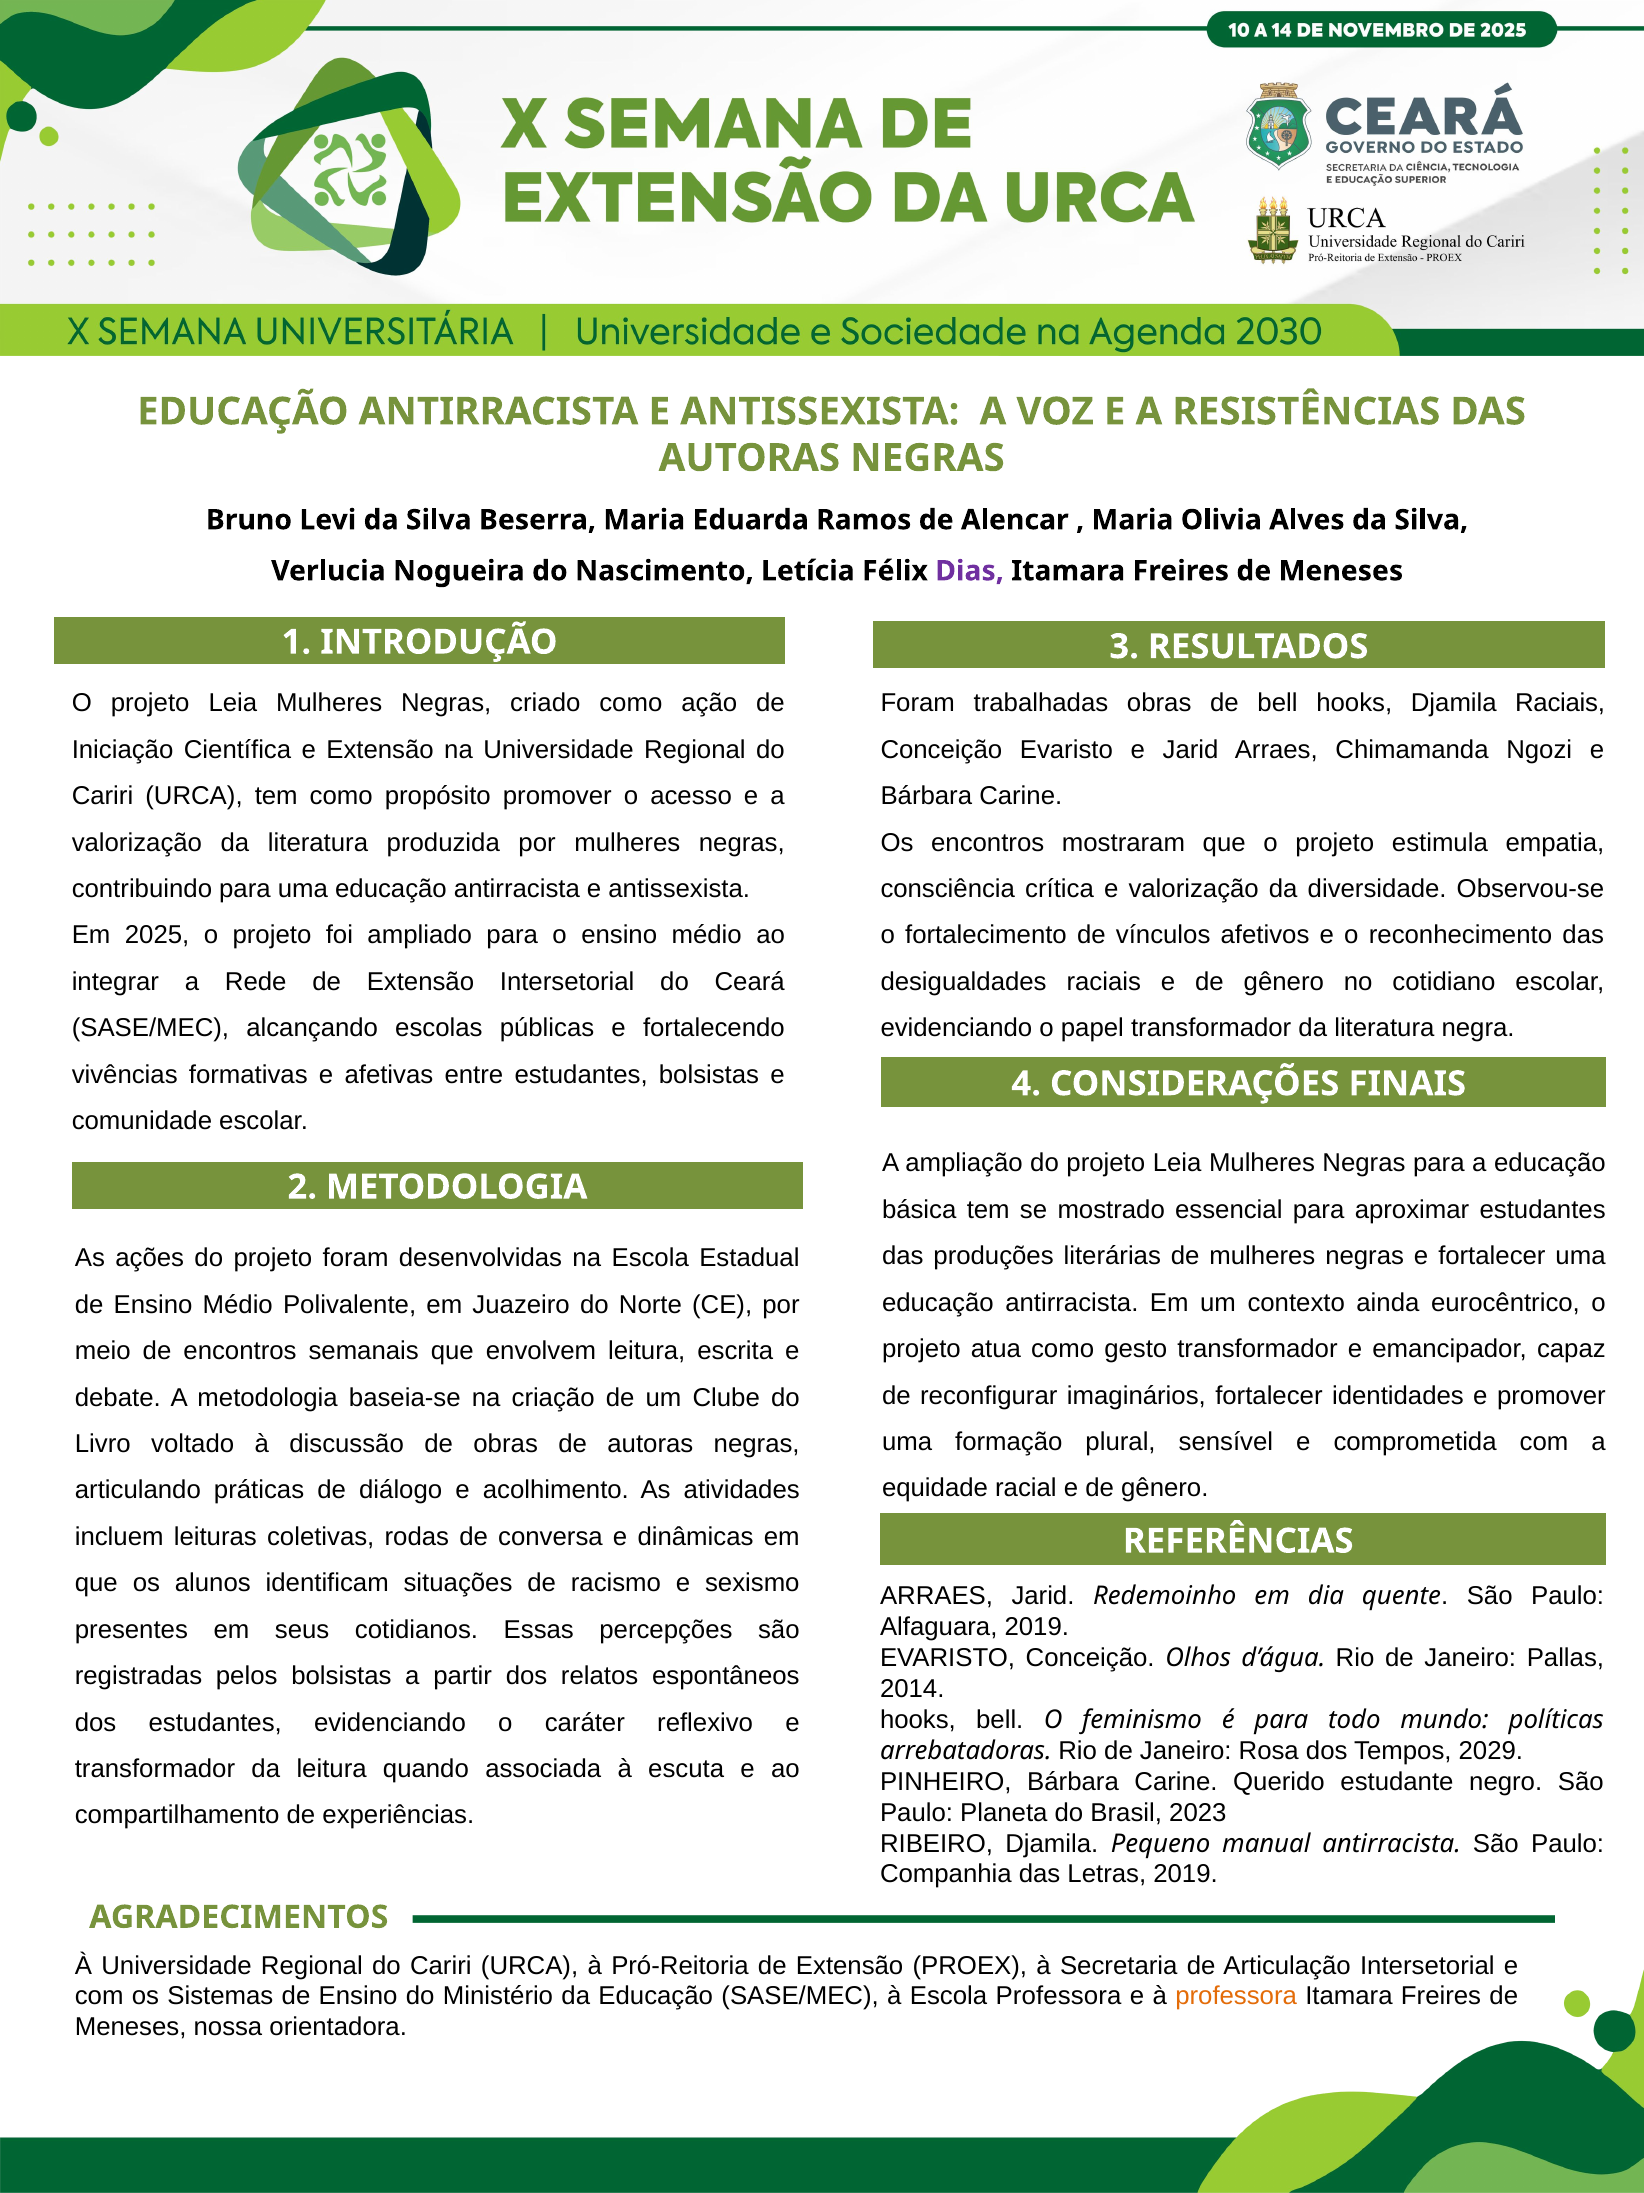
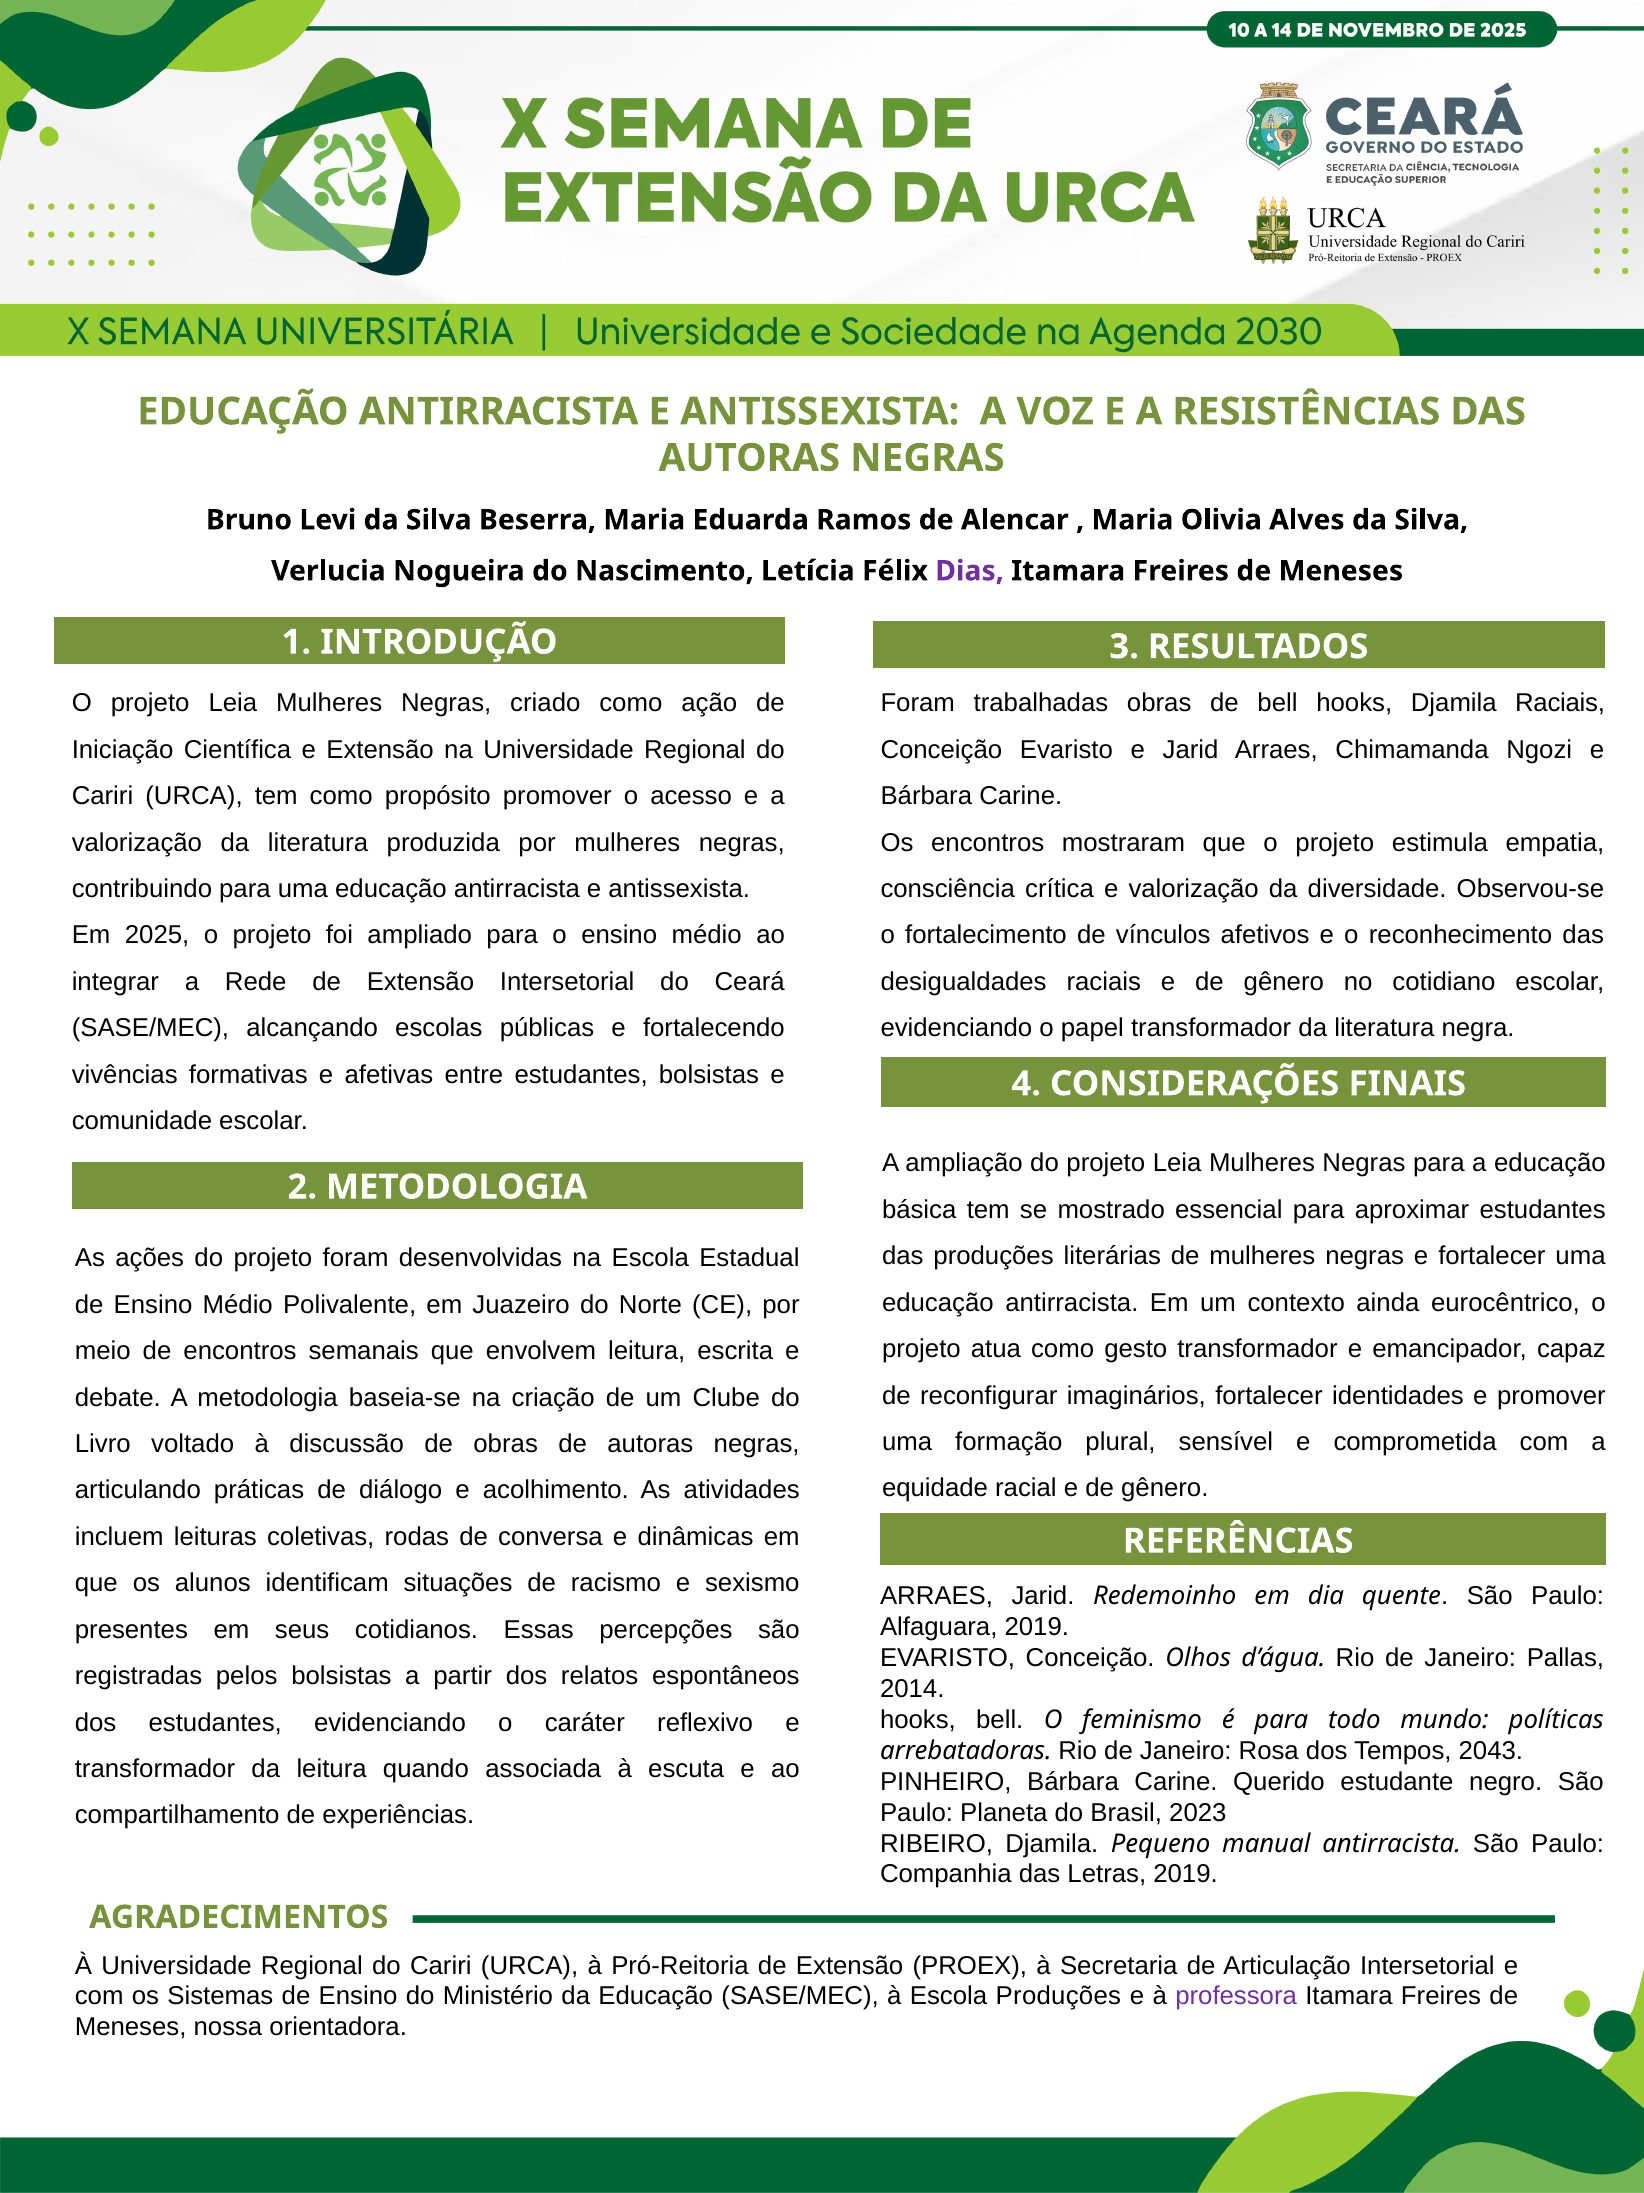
2029: 2029 -> 2043
Escola Professora: Professora -> Produções
professora at (1236, 1997) colour: orange -> purple
